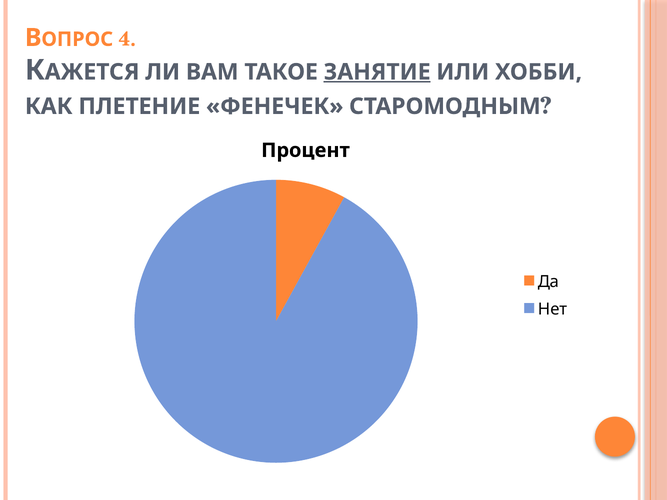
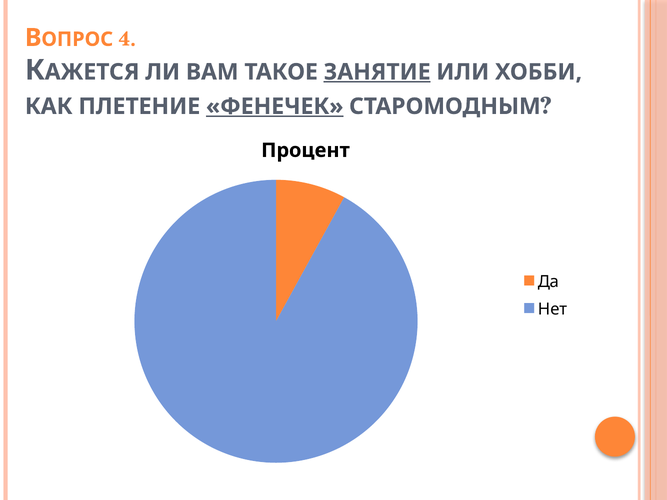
ФЕНЕЧЕК underline: none -> present
